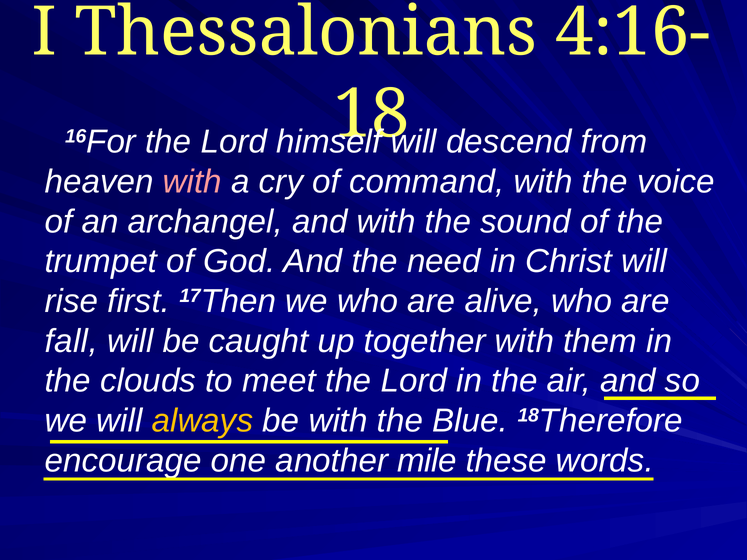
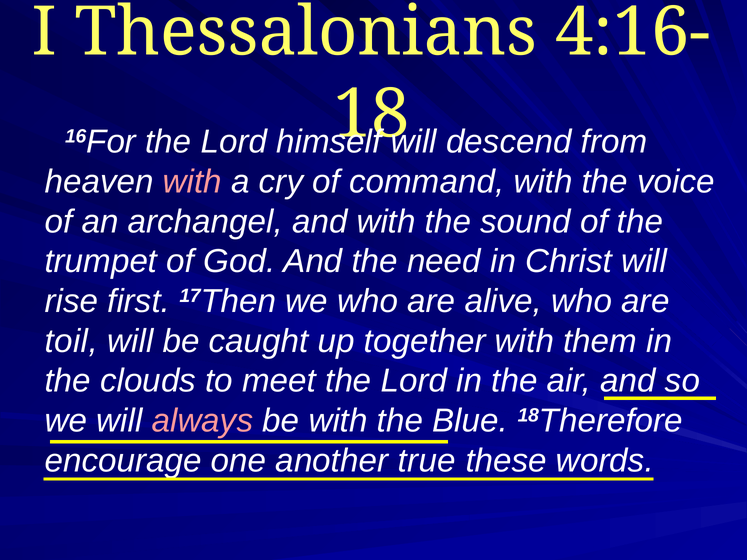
fall: fall -> toil
always colour: yellow -> pink
mile: mile -> true
